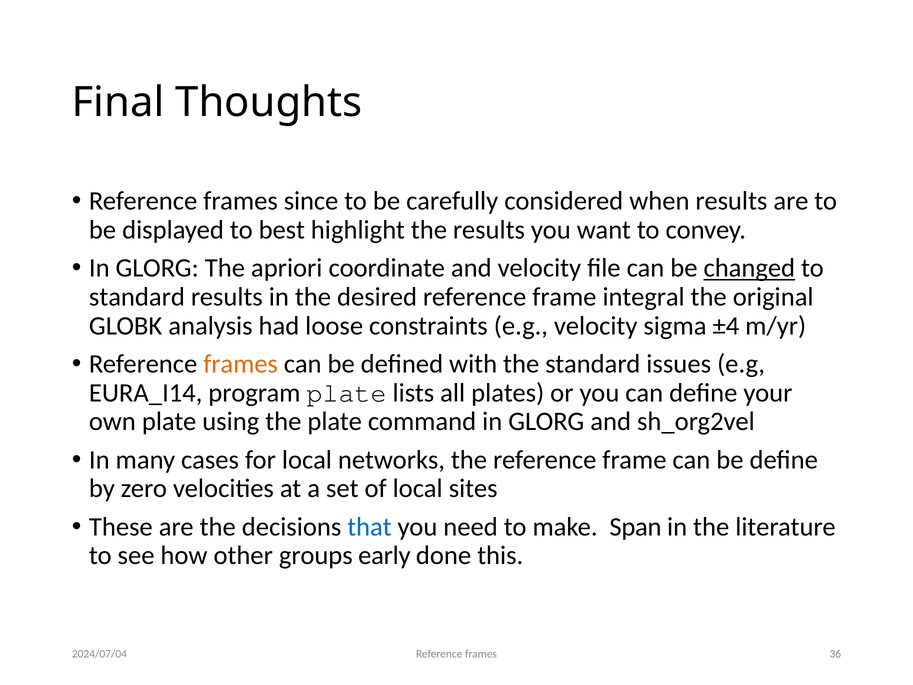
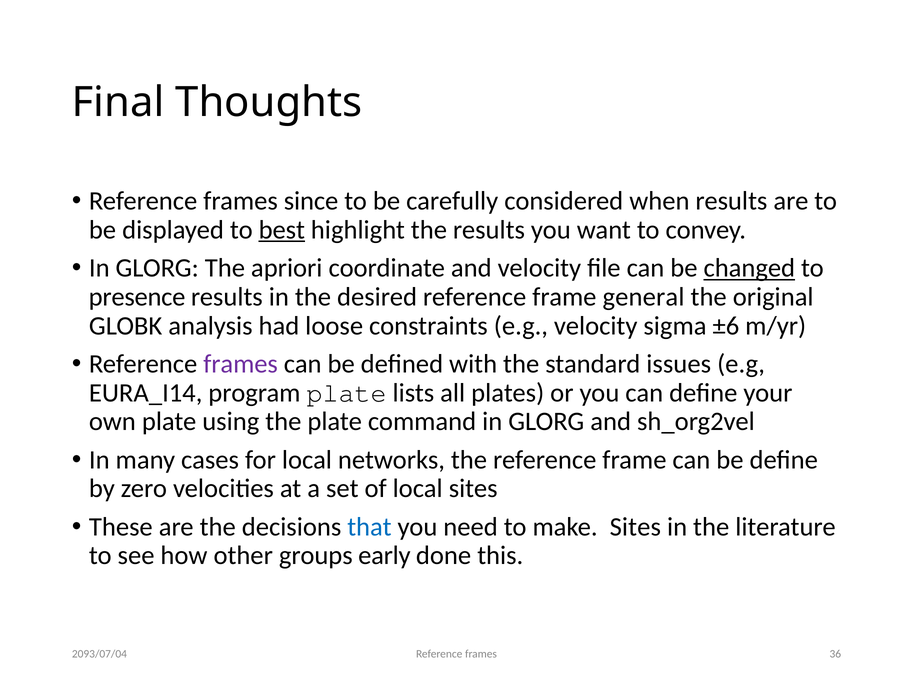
best underline: none -> present
standard at (137, 297): standard -> presence
integral: integral -> general
±4: ±4 -> ±6
frames at (241, 364) colour: orange -> purple
make Span: Span -> Sites
2024/07/04: 2024/07/04 -> 2093/07/04
